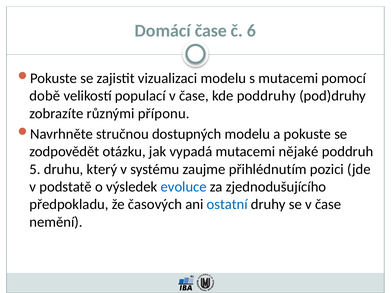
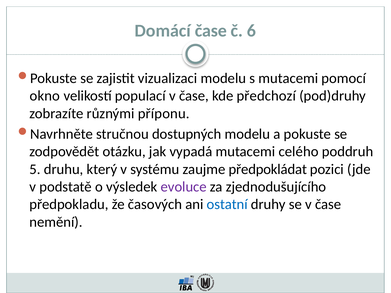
době: době -> okno
poddruhy: poddruhy -> předchozí
nějaké: nějaké -> celého
přihlédnutím: přihlédnutím -> předpokládat
evoluce colour: blue -> purple
